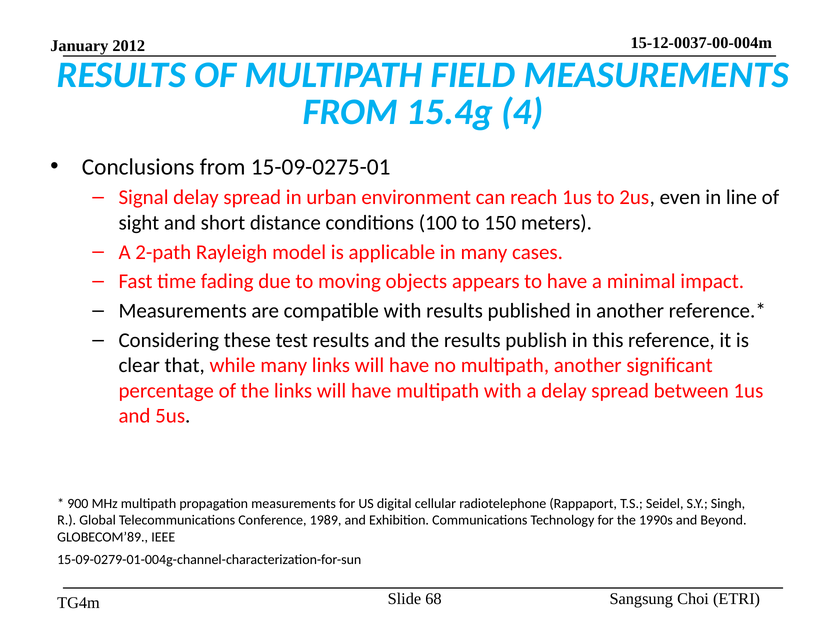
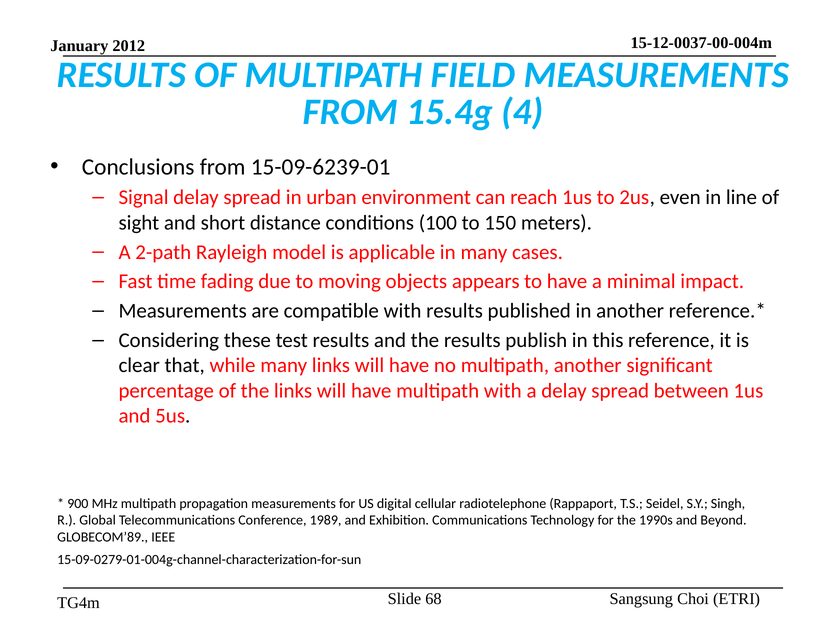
15-09-0275-01: 15-09-0275-01 -> 15-09-6239-01
